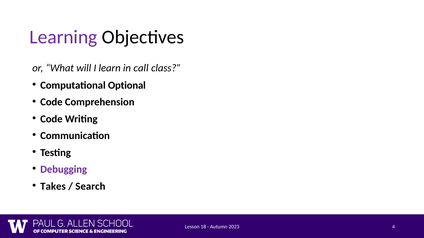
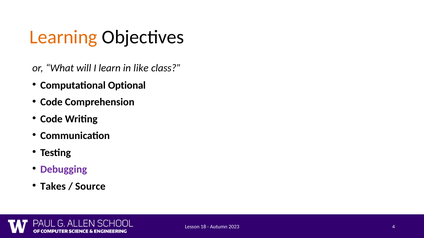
Learning colour: purple -> orange
call: call -> like
Search: Search -> Source
